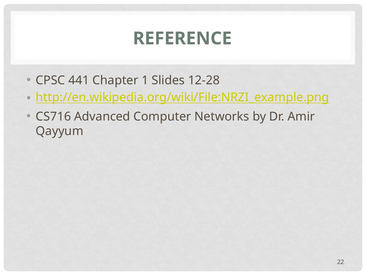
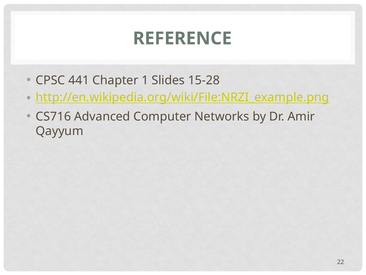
12-28: 12-28 -> 15-28
